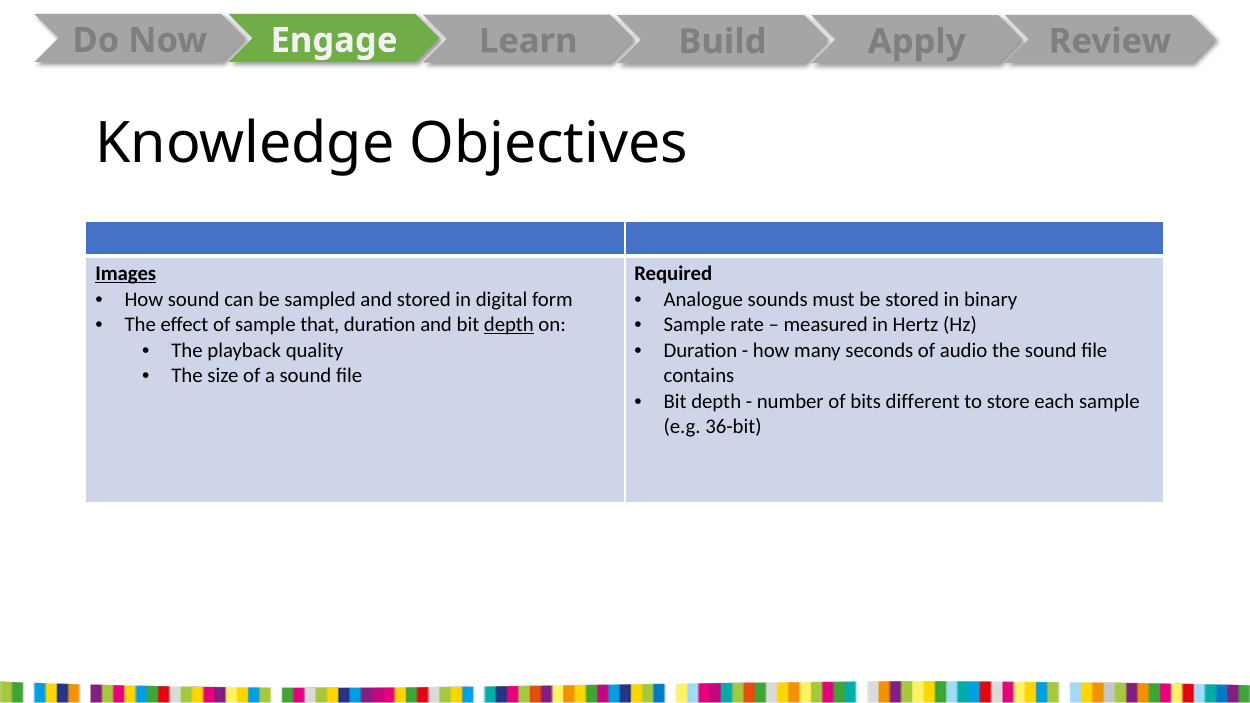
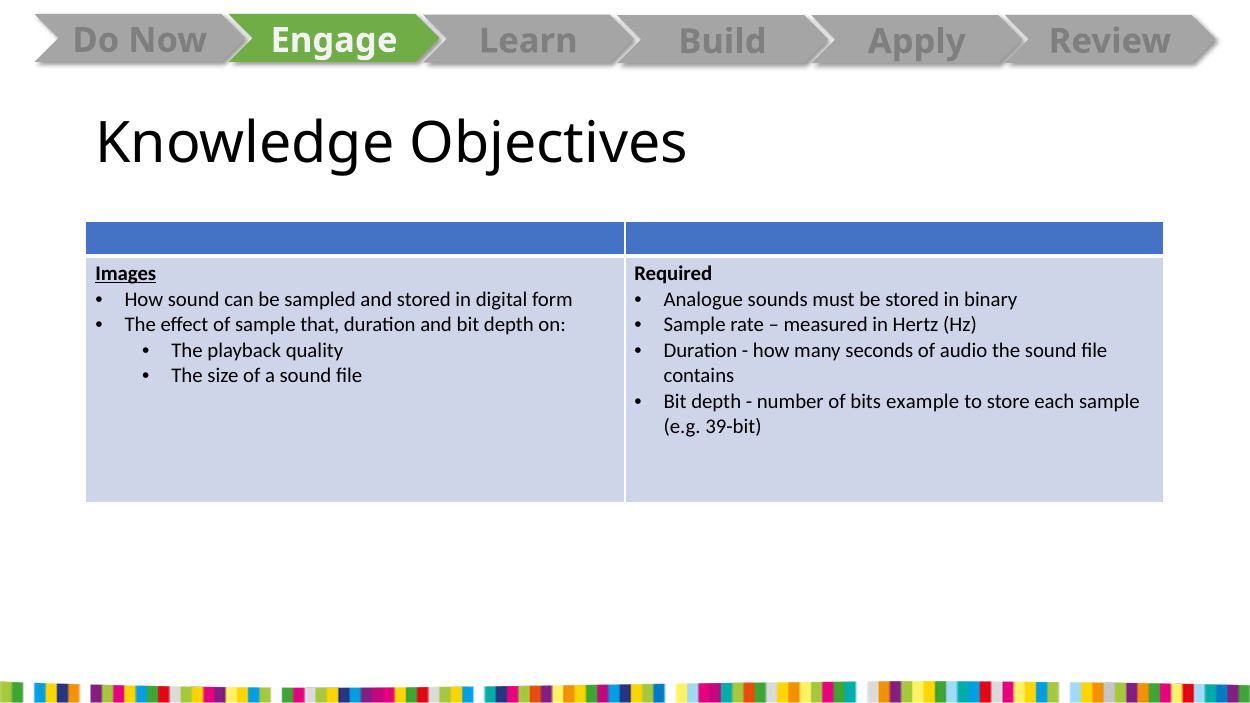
depth at (509, 325) underline: present -> none
different: different -> example
36-bit: 36-bit -> 39-bit
